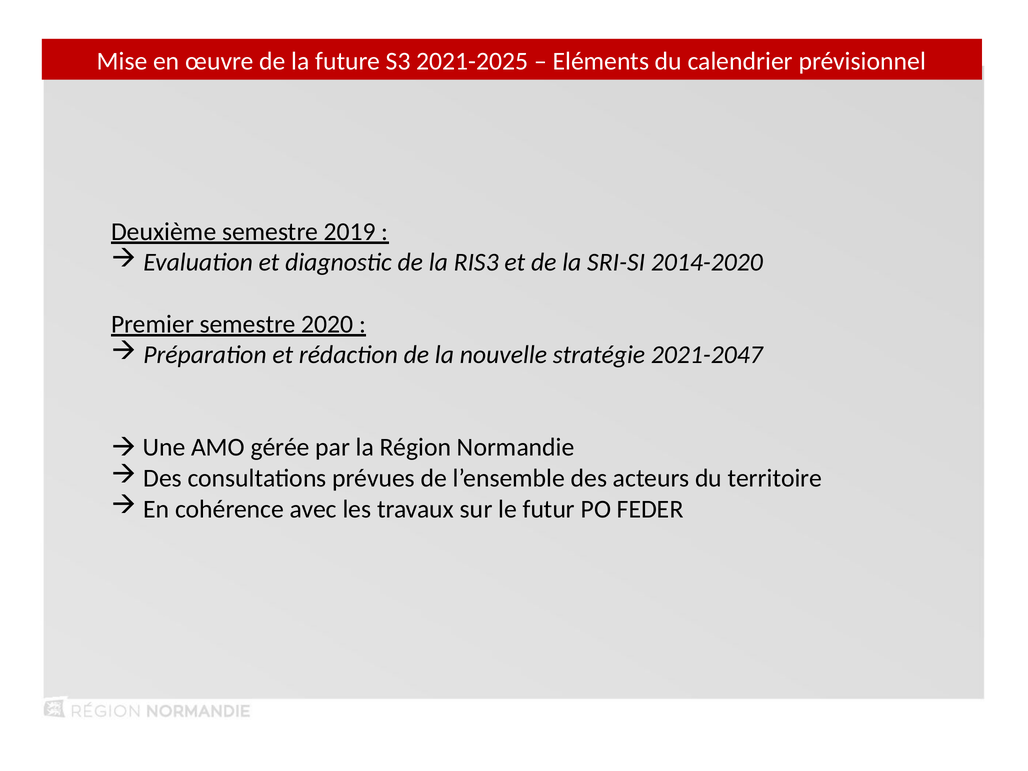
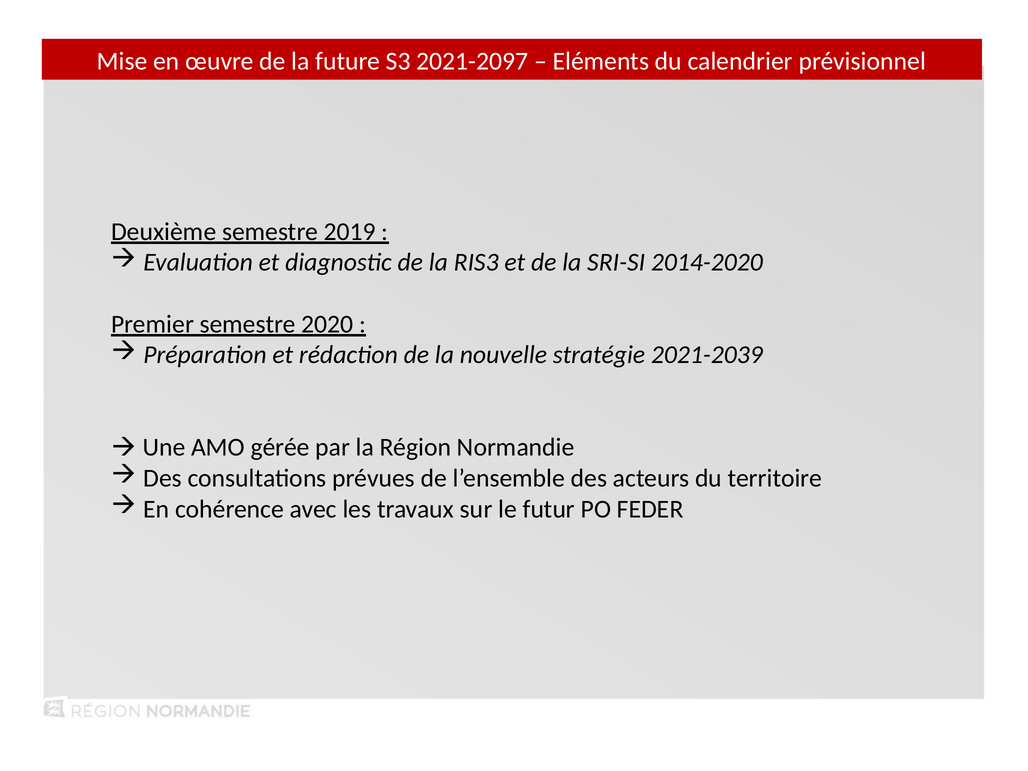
2021-2025: 2021-2025 -> 2021-2097
2021-2047: 2021-2047 -> 2021-2039
